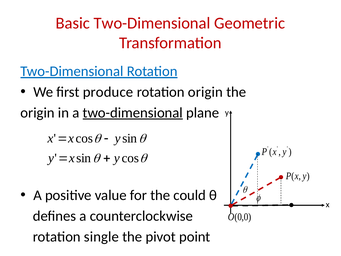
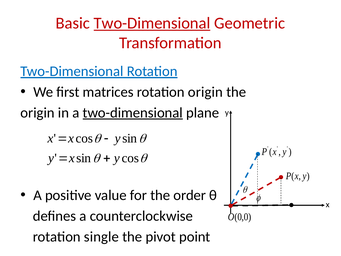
Two-Dimensional at (152, 23) underline: none -> present
produce: produce -> matrices
could: could -> order
